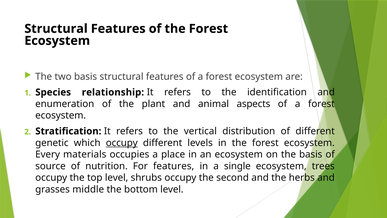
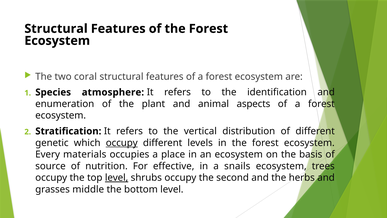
two basis: basis -> coral
relationship: relationship -> atmosphere
For features: features -> effective
single: single -> snails
level at (117, 177) underline: none -> present
